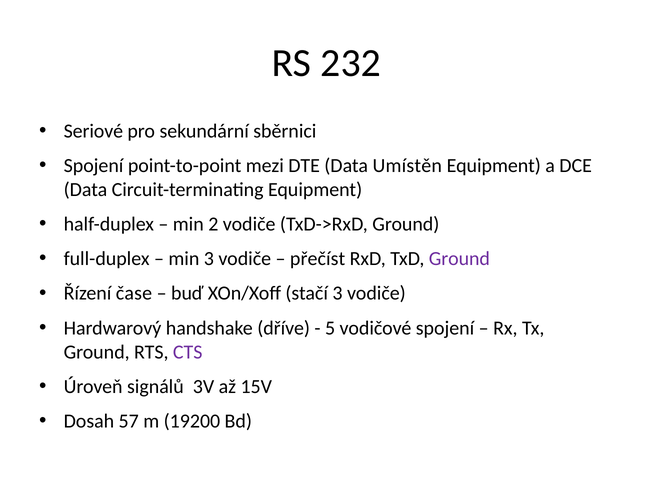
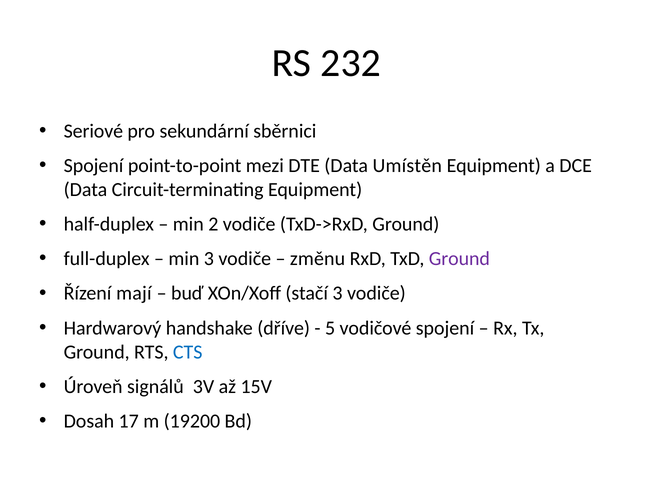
přečíst: přečíst -> změnu
čase: čase -> mají
CTS colour: purple -> blue
57: 57 -> 17
